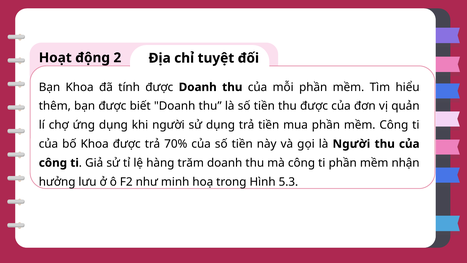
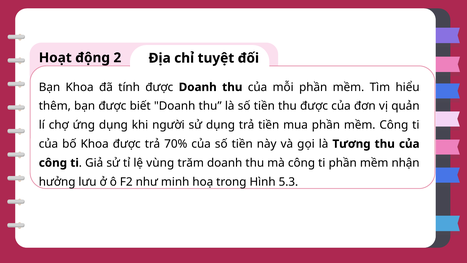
là Người: Người -> Tương
hàng: hàng -> vùng
